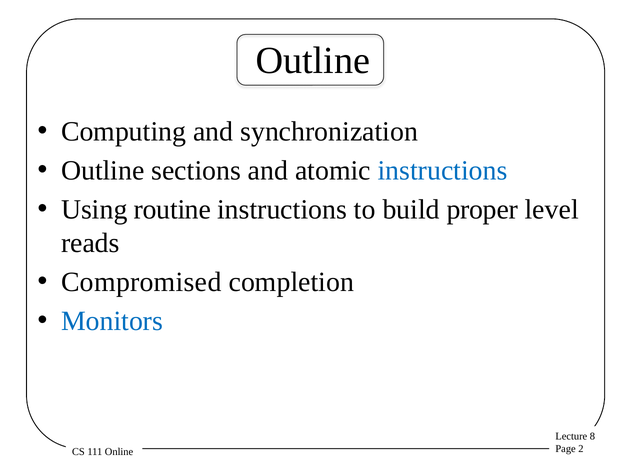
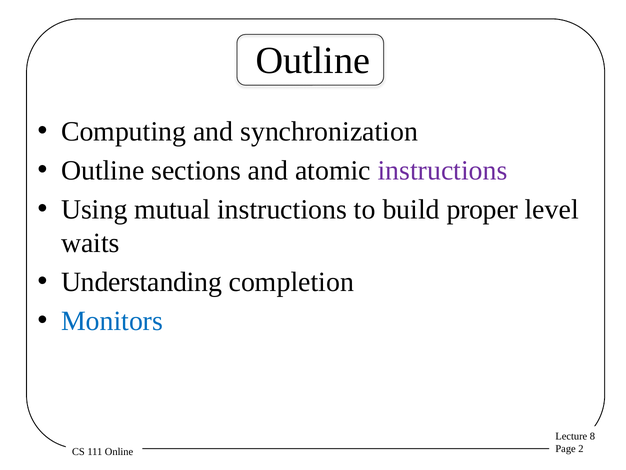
instructions at (443, 170) colour: blue -> purple
routine: routine -> mutual
reads: reads -> waits
Compromised: Compromised -> Understanding
